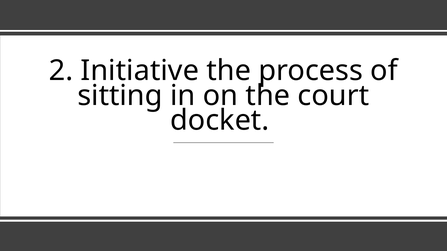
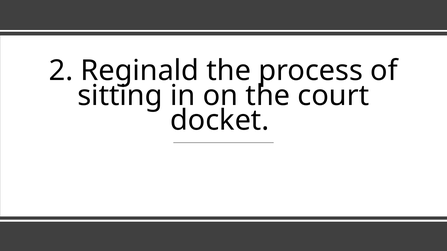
Initiative: Initiative -> Reginald
